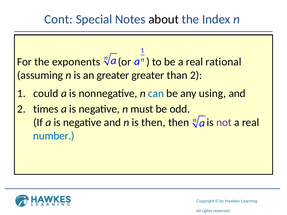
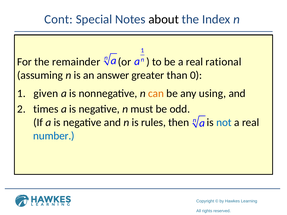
exponents: exponents -> remainder
an greater: greater -> answer
than 2: 2 -> 0
could: could -> given
can colour: blue -> orange
is then: then -> rules
not colour: purple -> blue
